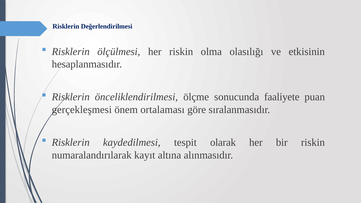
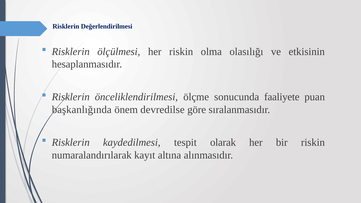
gerçekleşmesi: gerçekleşmesi -> başkanlığında
ortalaması: ortalaması -> devredilse
